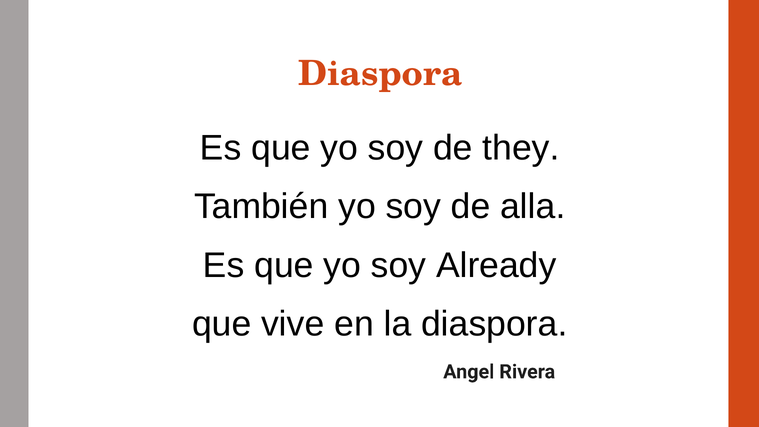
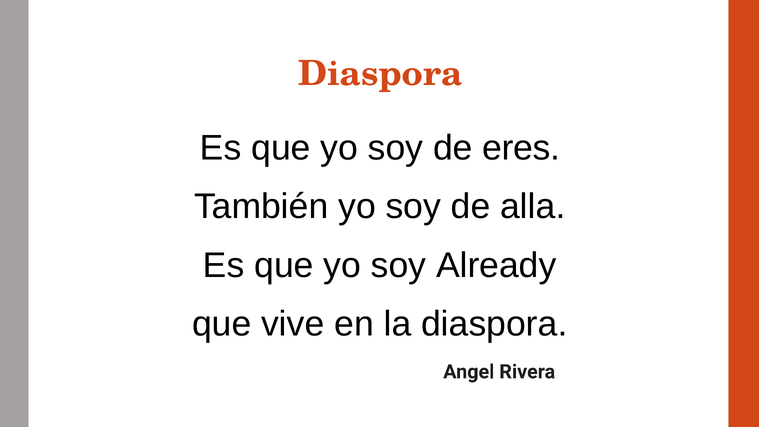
they: they -> eres
